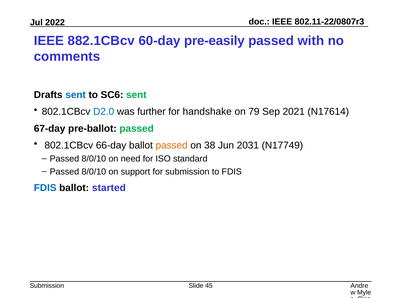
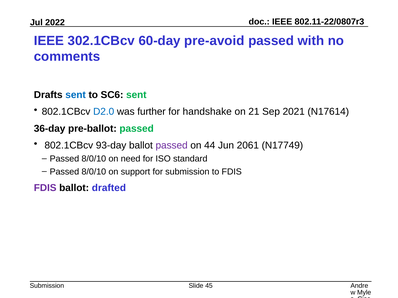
882.1CBcv: 882.1CBcv -> 302.1CBcv
pre-easily: pre-easily -> pre-avoid
79: 79 -> 21
67-day: 67-day -> 36-day
66-day: 66-day -> 93-day
passed at (172, 146) colour: orange -> purple
38: 38 -> 44
2031: 2031 -> 2061
FDIS at (45, 188) colour: blue -> purple
started: started -> drafted
